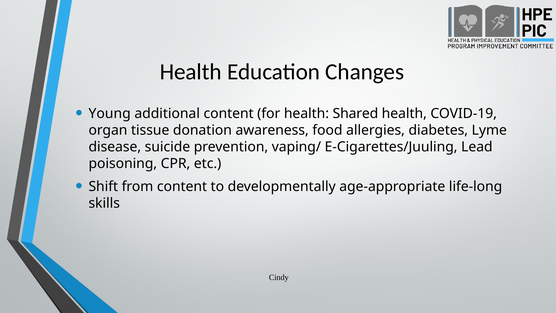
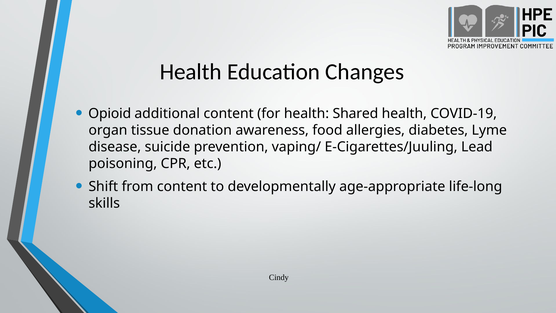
Young: Young -> Opioid
